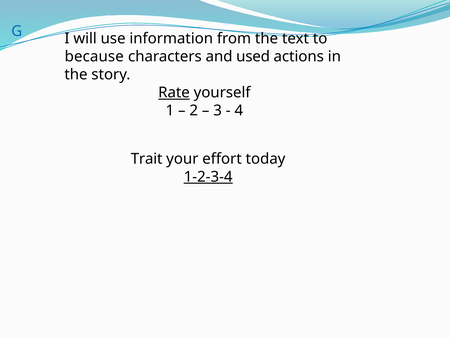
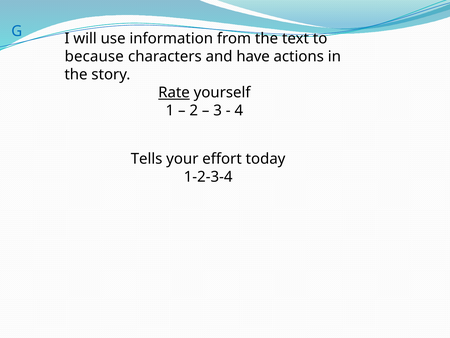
used: used -> have
Trait: Trait -> Tells
1-2-3-4 underline: present -> none
